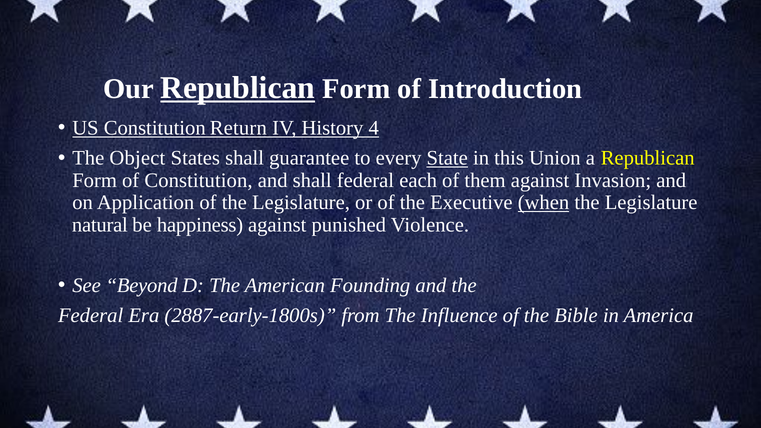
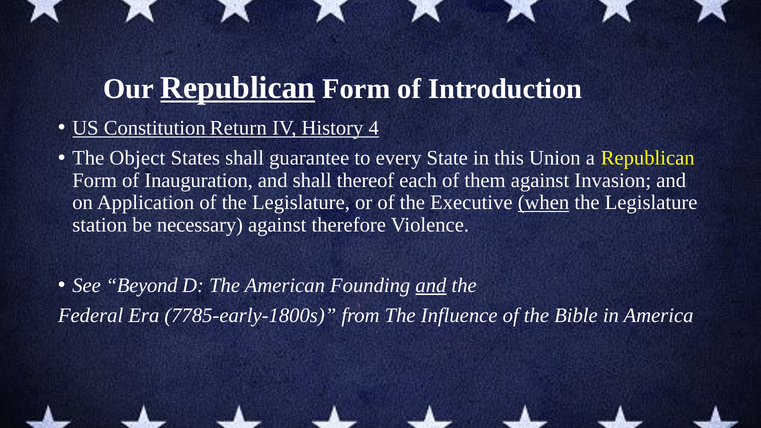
State underline: present -> none
of Constitution: Constitution -> Inauguration
shall federal: federal -> thereof
natural: natural -> station
happiness: happiness -> necessary
punished: punished -> therefore
and at (431, 285) underline: none -> present
2887-early-1800s: 2887-early-1800s -> 7785-early-1800s
